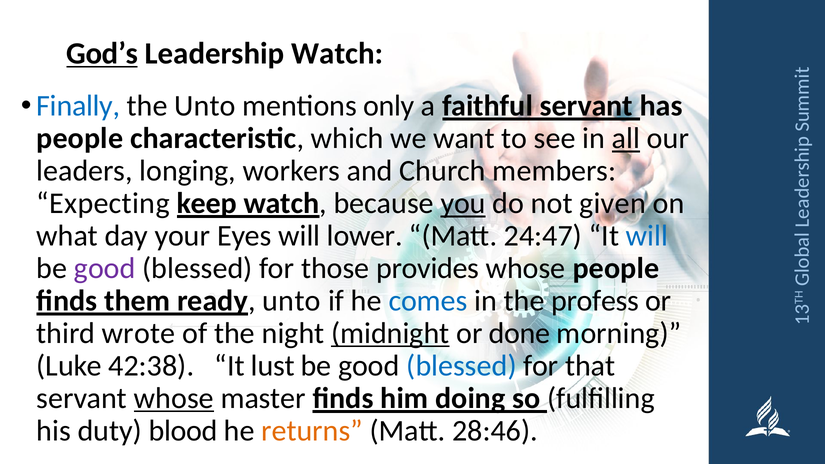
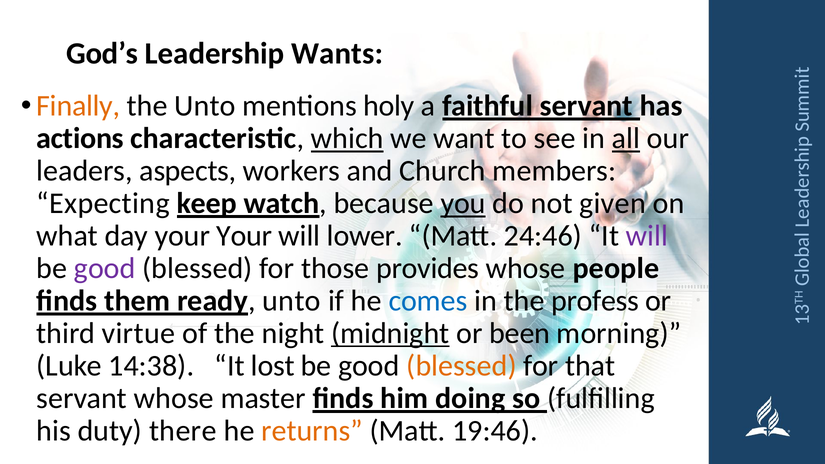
God’s underline: present -> none
Leadership Watch: Watch -> Wants
Finally colour: blue -> orange
only: only -> holy
people at (80, 138): people -> actions
which underline: none -> present
longing: longing -> aspects
your Eyes: Eyes -> Your
24:47: 24:47 -> 24:46
will at (647, 236) colour: blue -> purple
wrote: wrote -> virtue
done: done -> been
42:38: 42:38 -> 14:38
lust: lust -> lost
blessed at (462, 366) colour: blue -> orange
whose at (174, 398) underline: present -> none
blood: blood -> there
28:46: 28:46 -> 19:46
